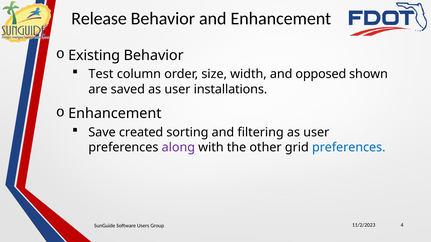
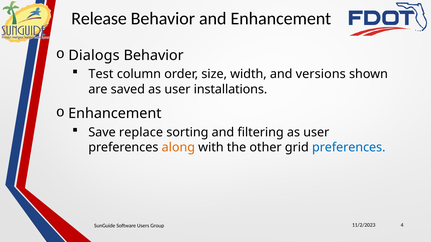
Existing: Existing -> Dialogs
opposed: opposed -> versions
created: created -> replace
along colour: purple -> orange
